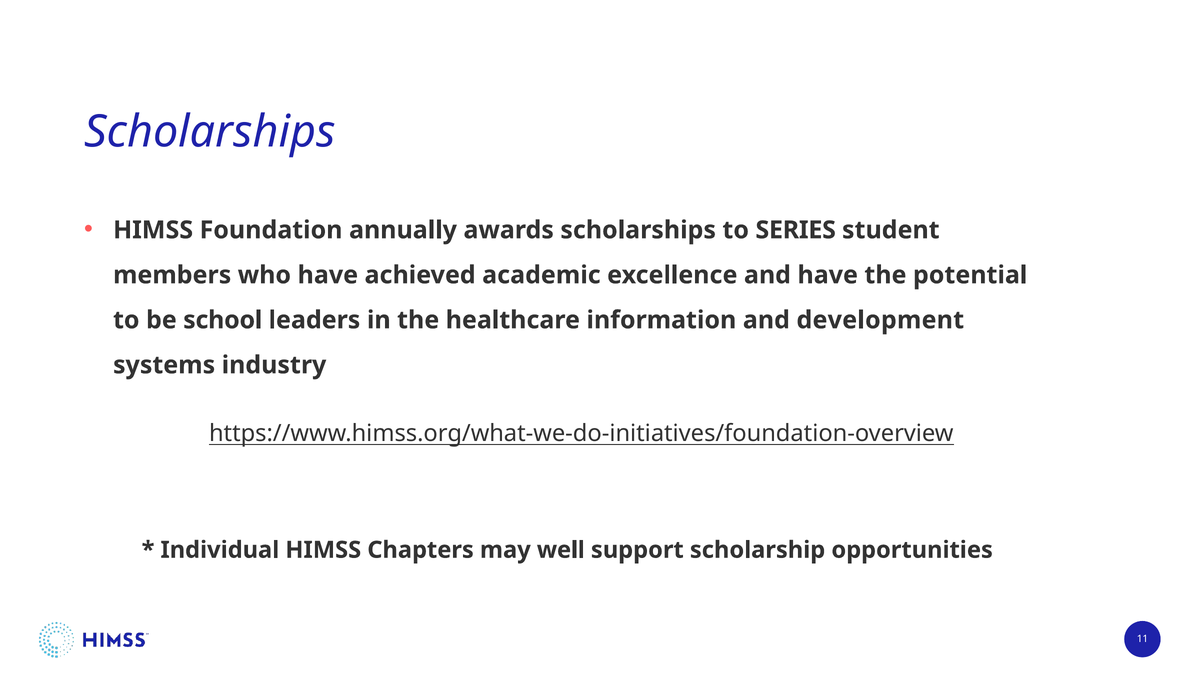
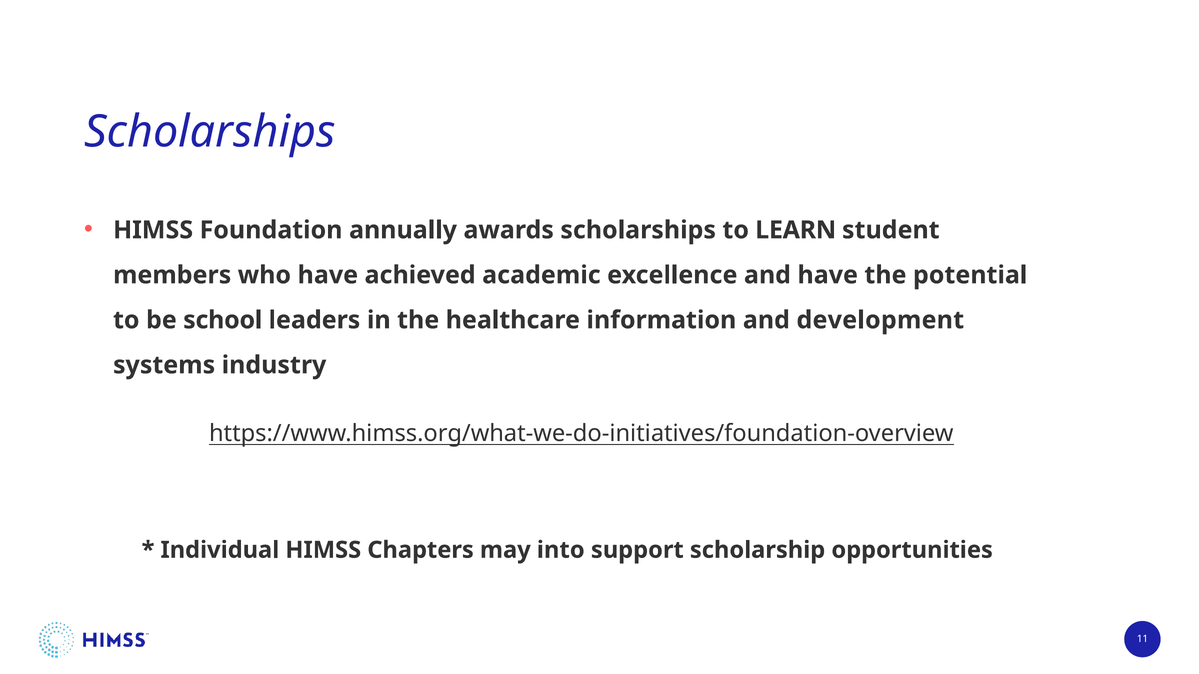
SERIES: SERIES -> LEARN
well: well -> into
